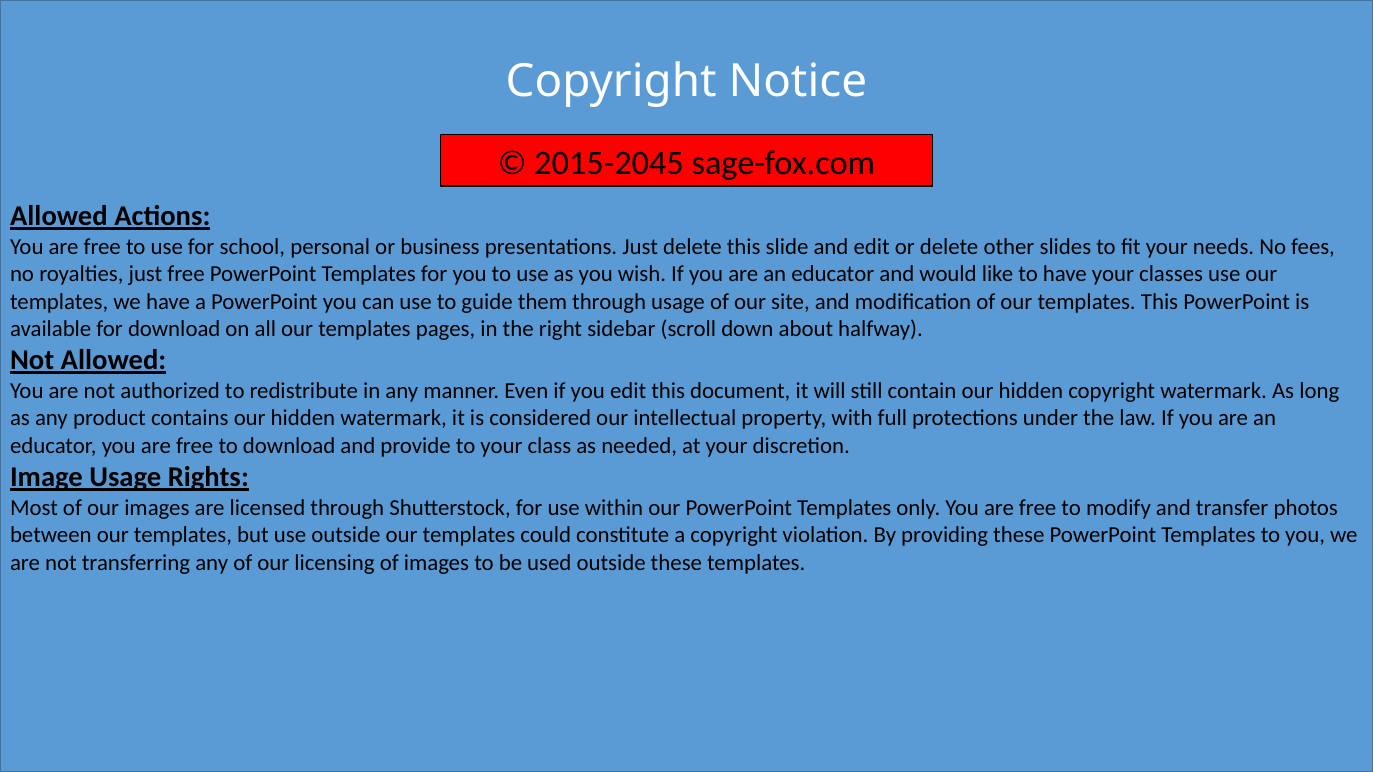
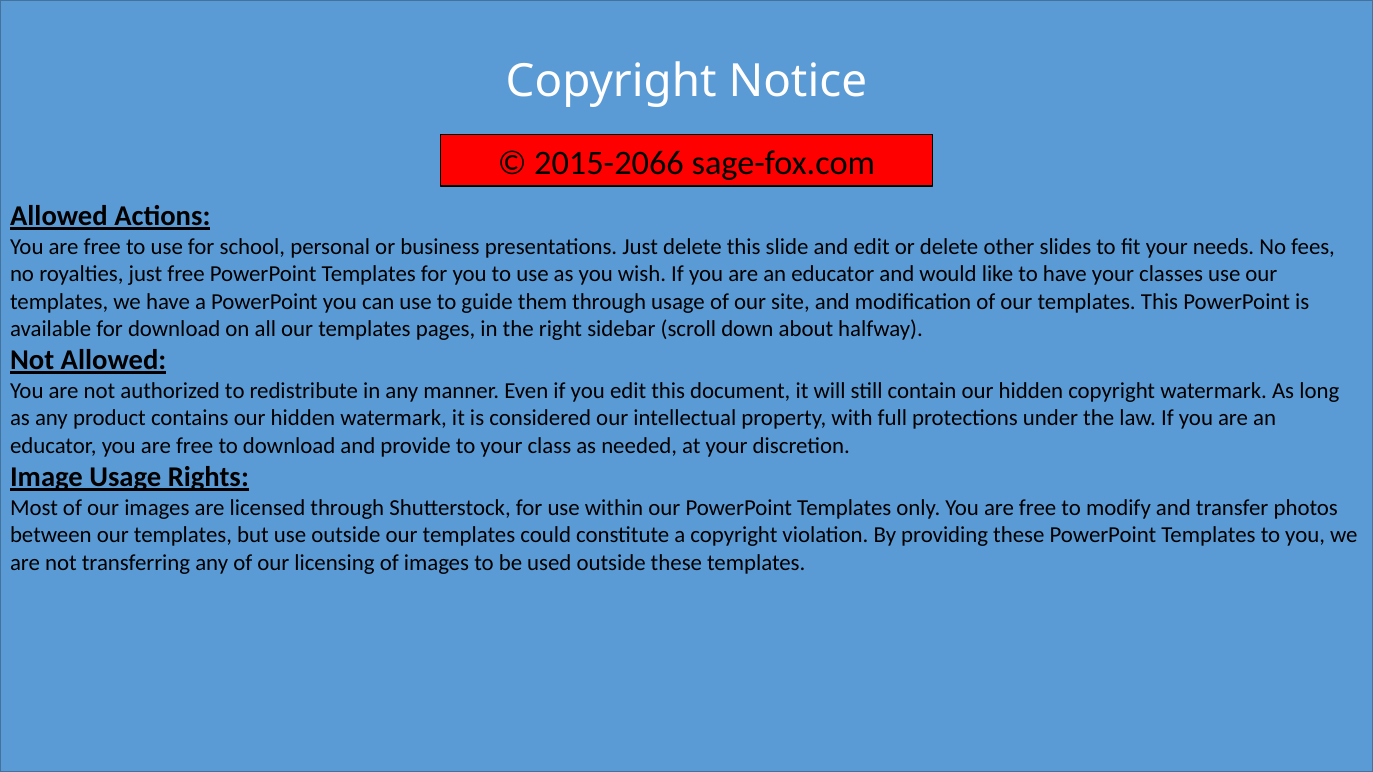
2015-2045: 2015-2045 -> 2015-2066
